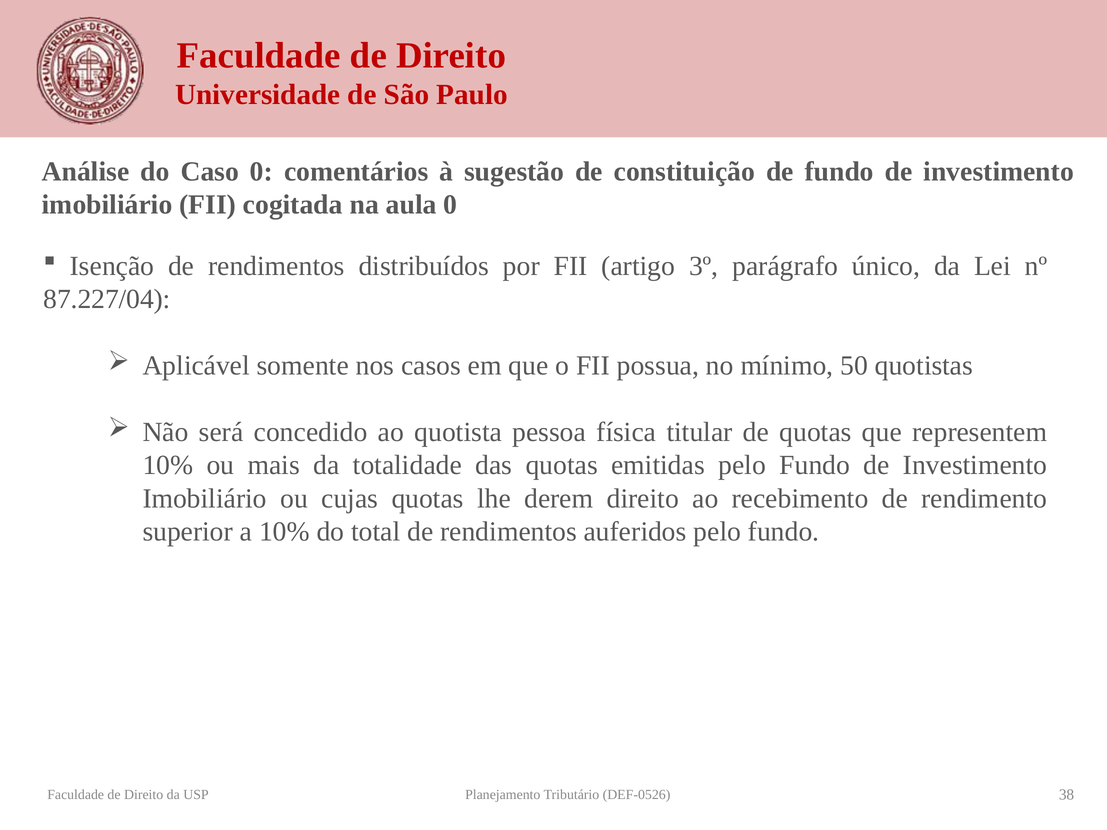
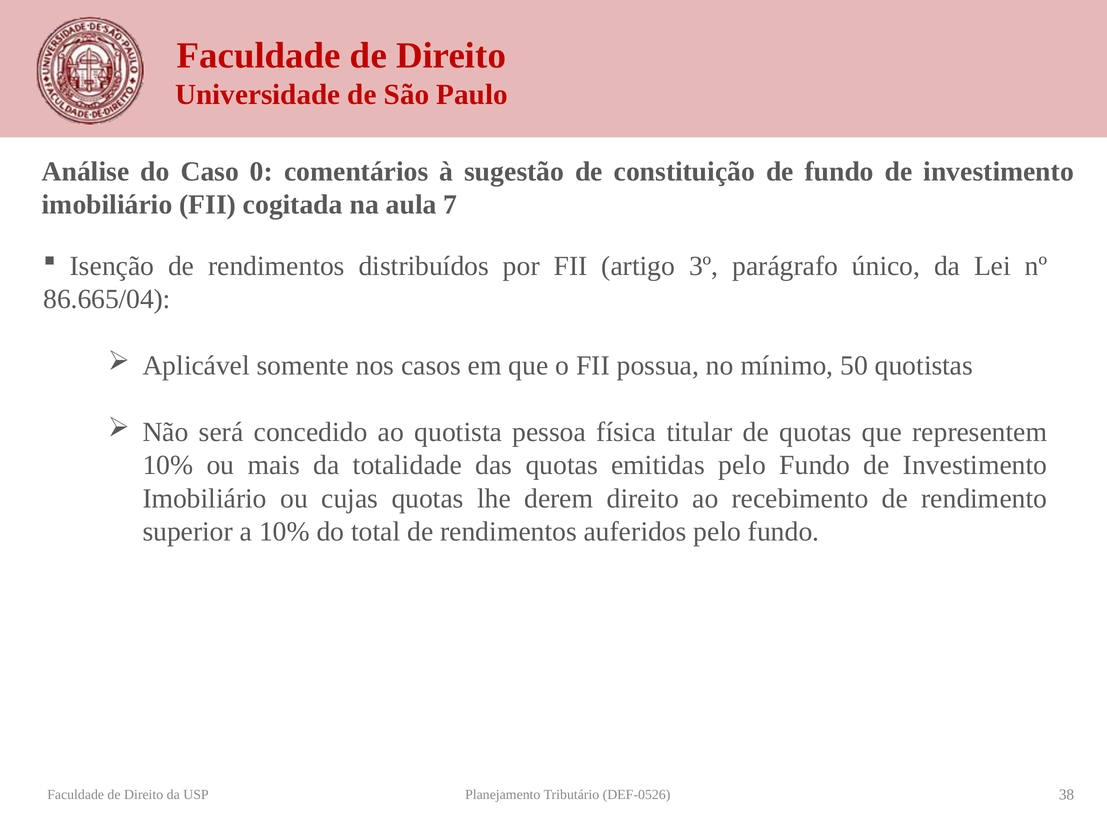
aula 0: 0 -> 7
87.227/04: 87.227/04 -> 86.665/04
